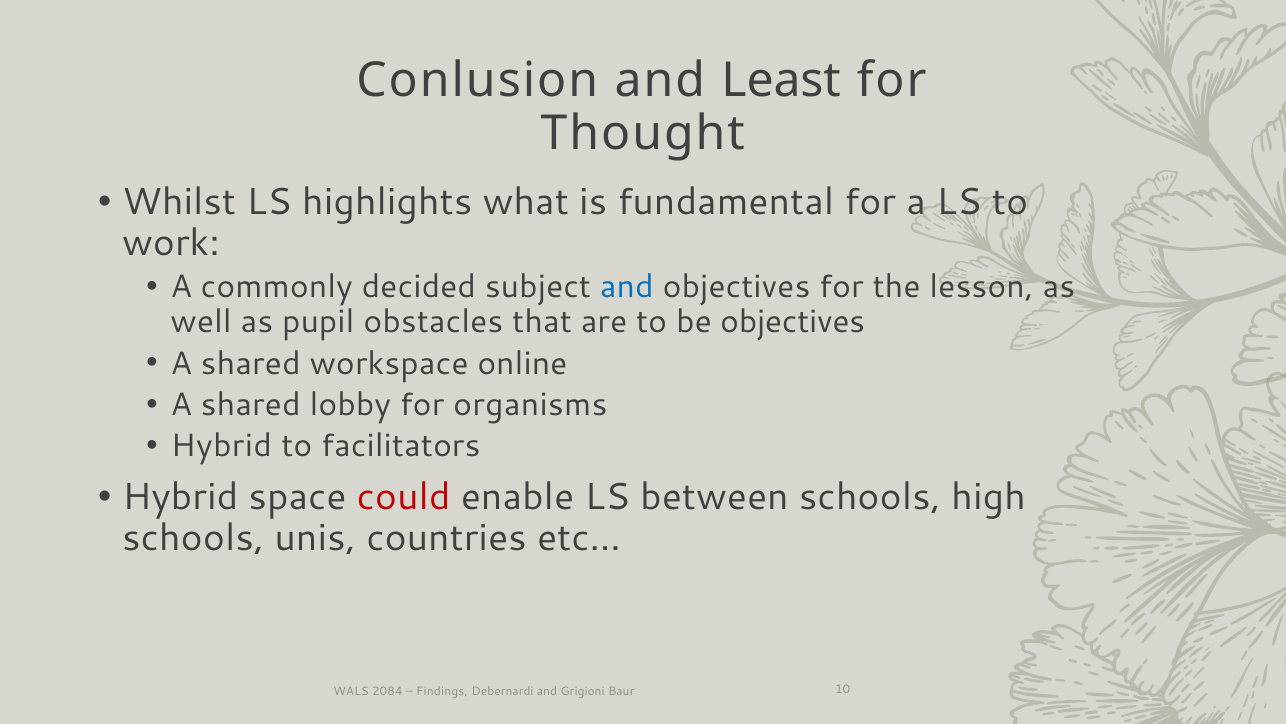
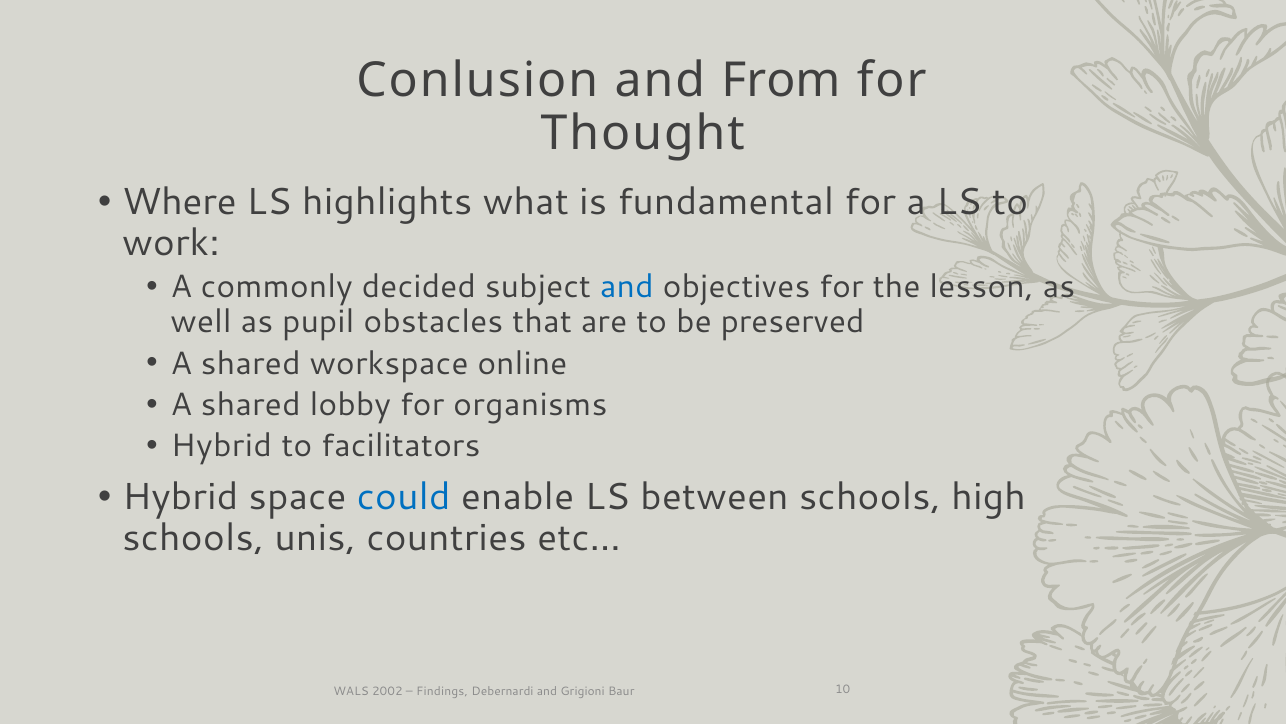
Least: Least -> From
Whilst: Whilst -> Where
be objectives: objectives -> preserved
could colour: red -> blue
2084: 2084 -> 2002
